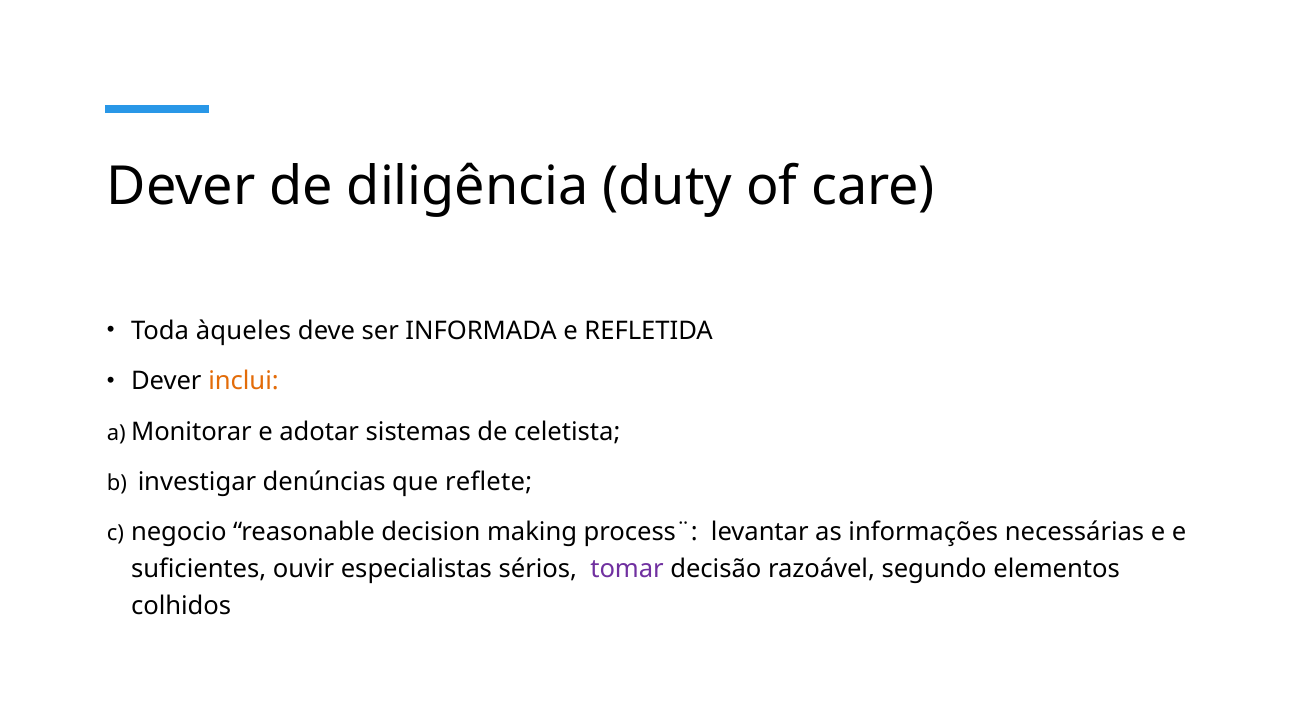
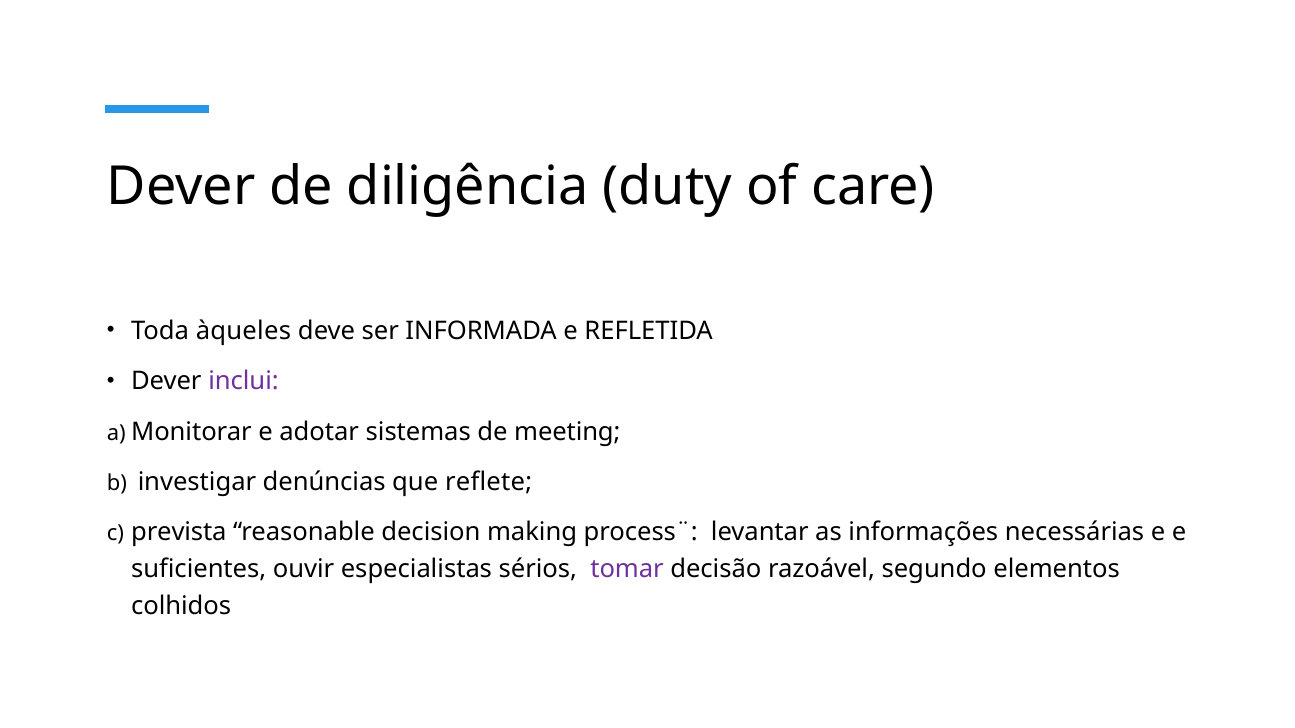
inclui colour: orange -> purple
celetista: celetista -> meeting
negocio: negocio -> prevista
